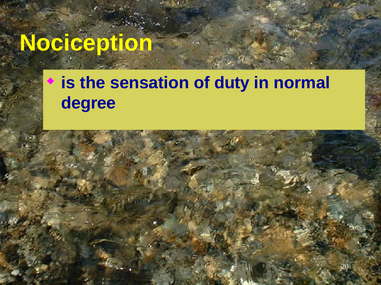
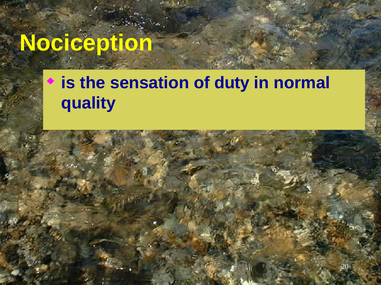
degree: degree -> quality
